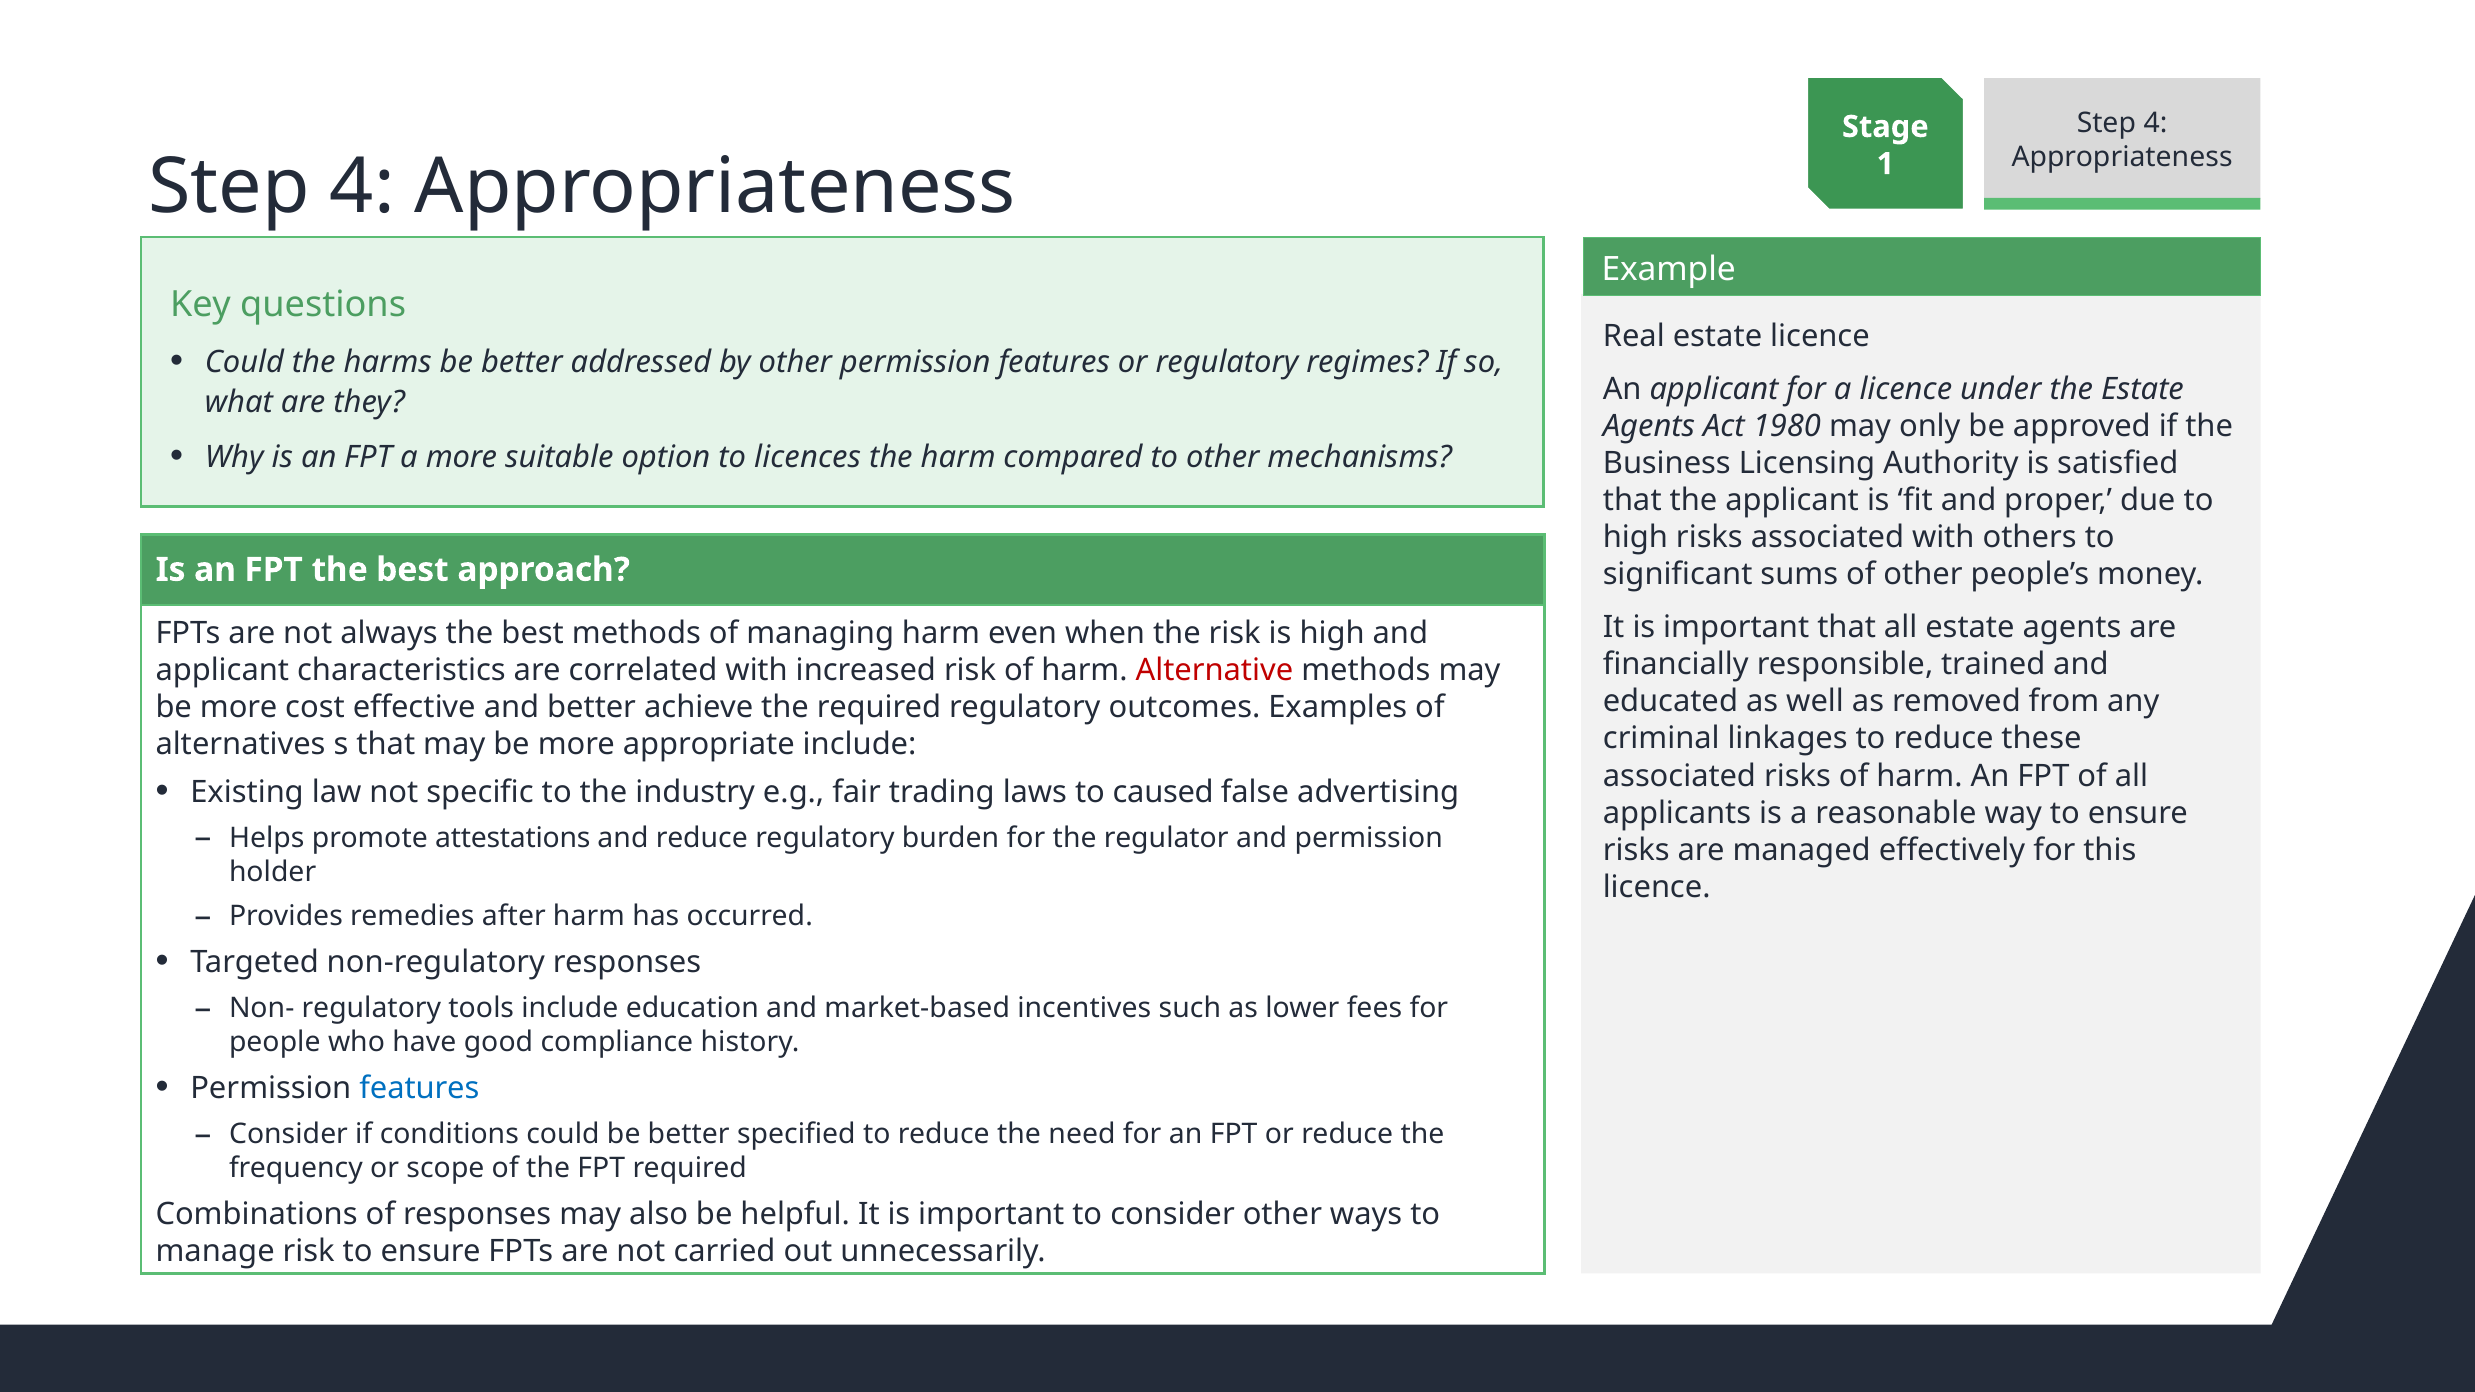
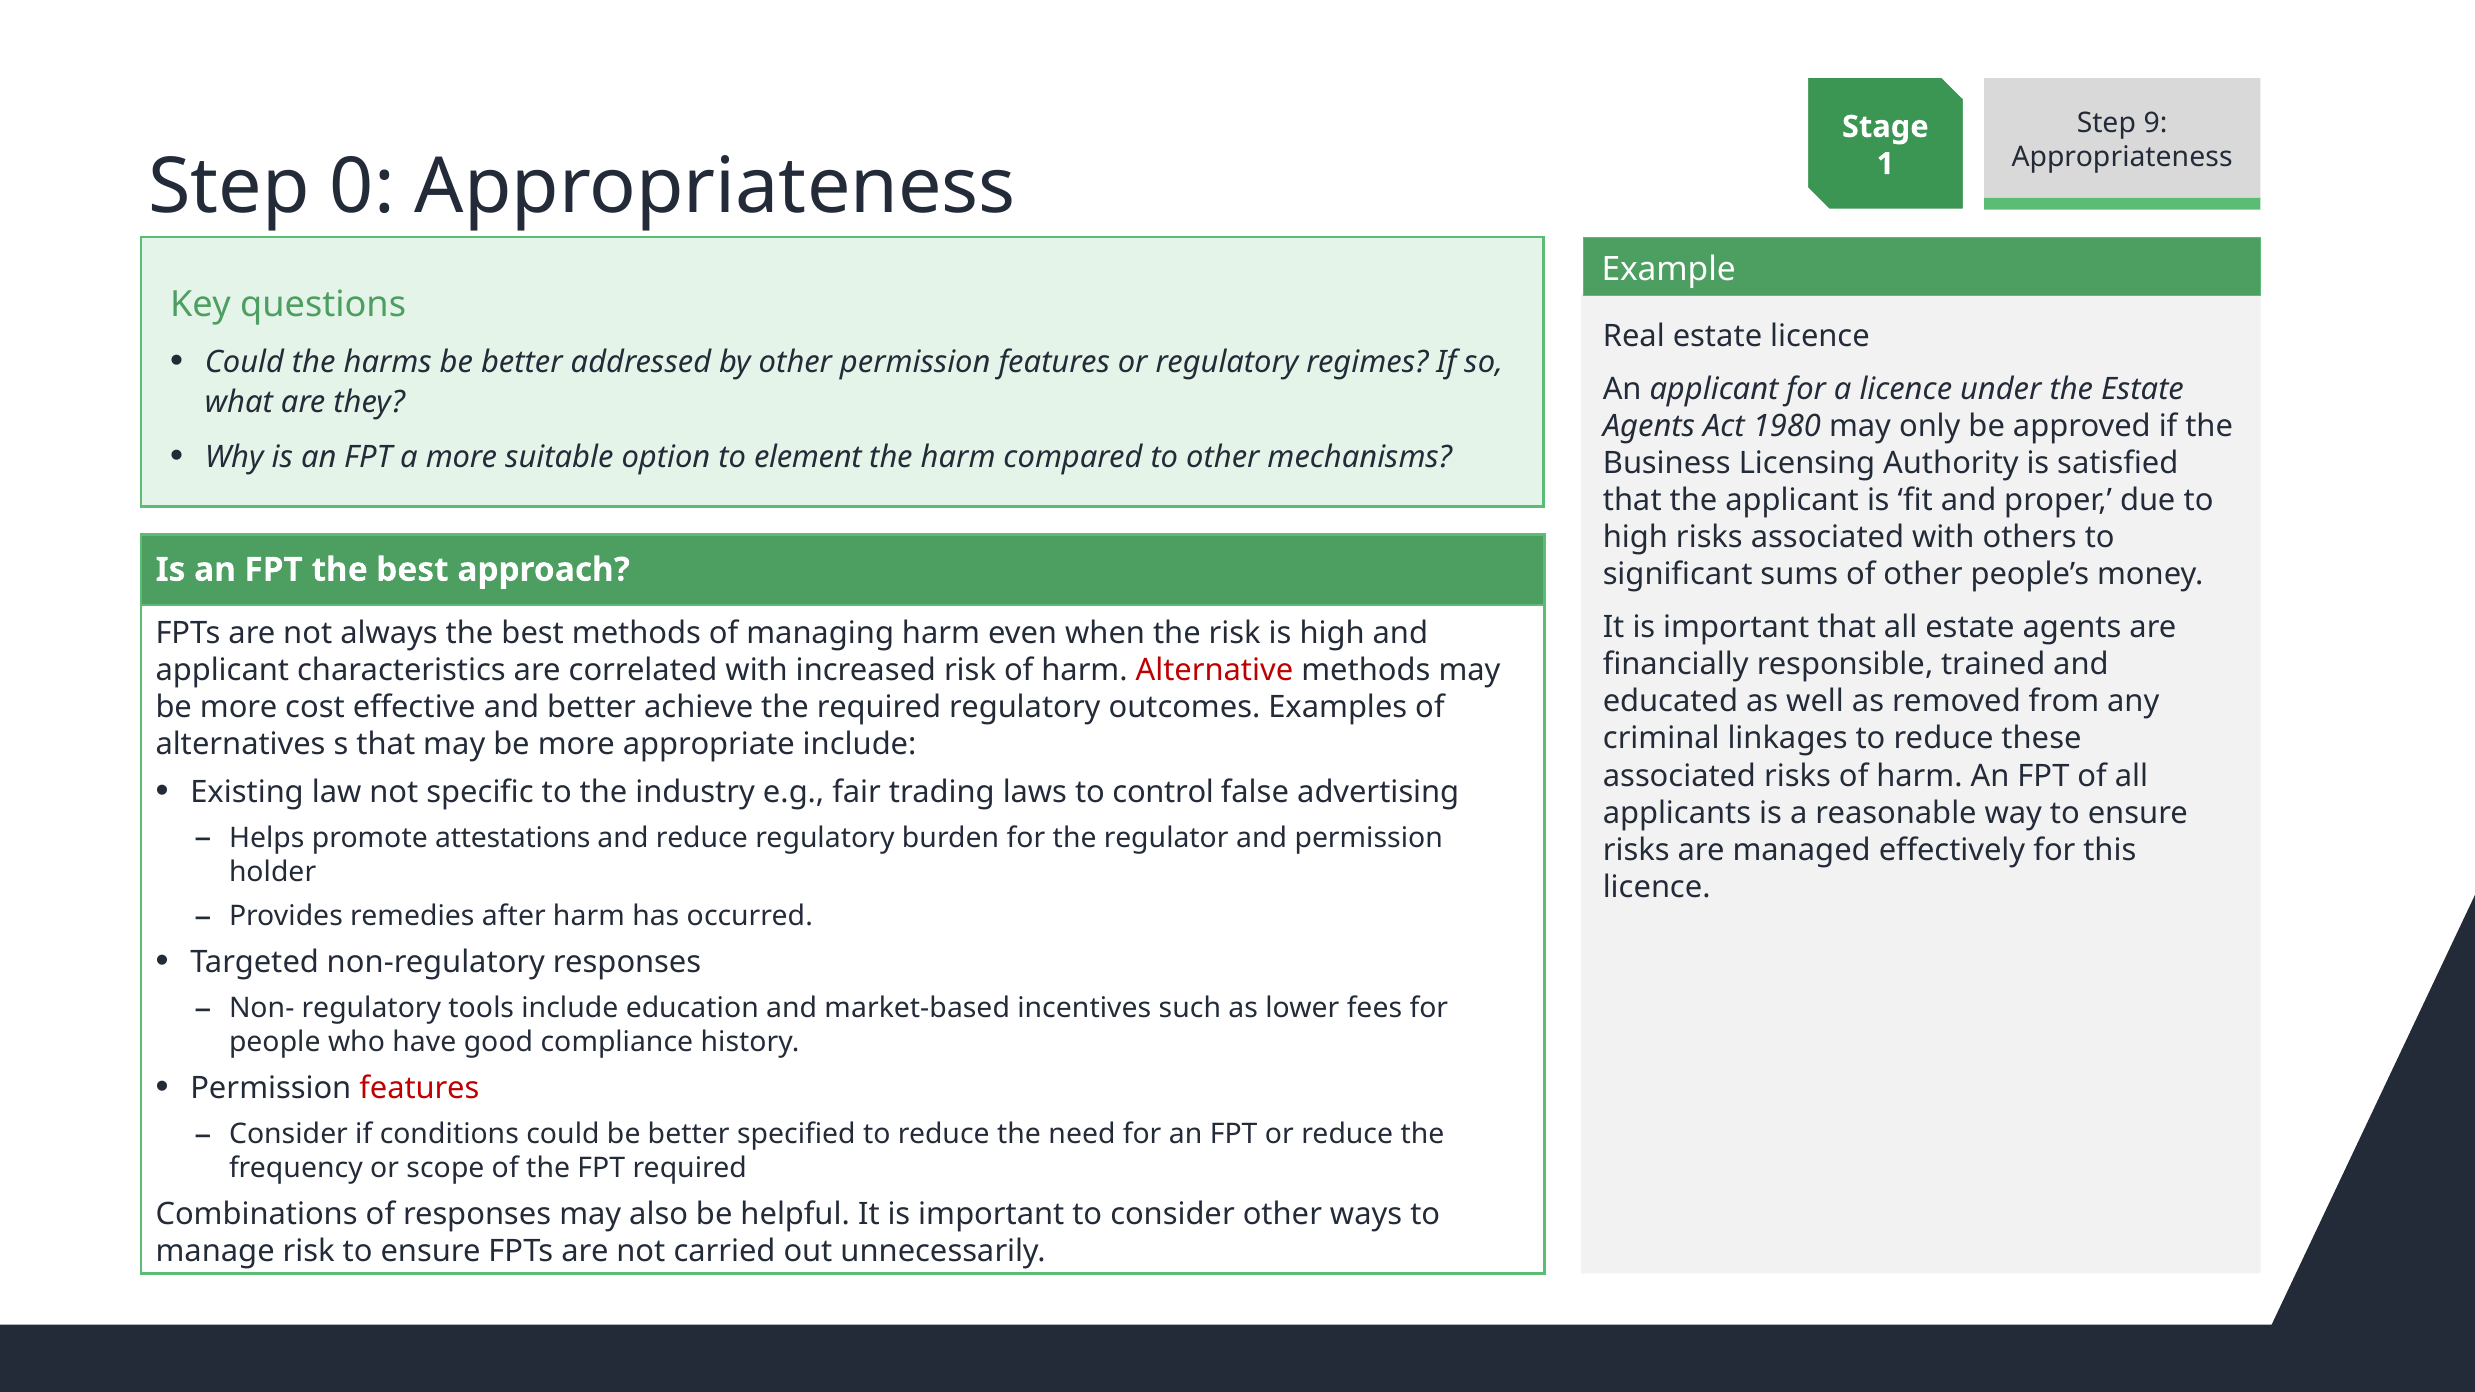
4 at (2155, 124): 4 -> 9
4 at (362, 187): 4 -> 0
licences: licences -> element
caused: caused -> control
features at (419, 1088) colour: blue -> red
